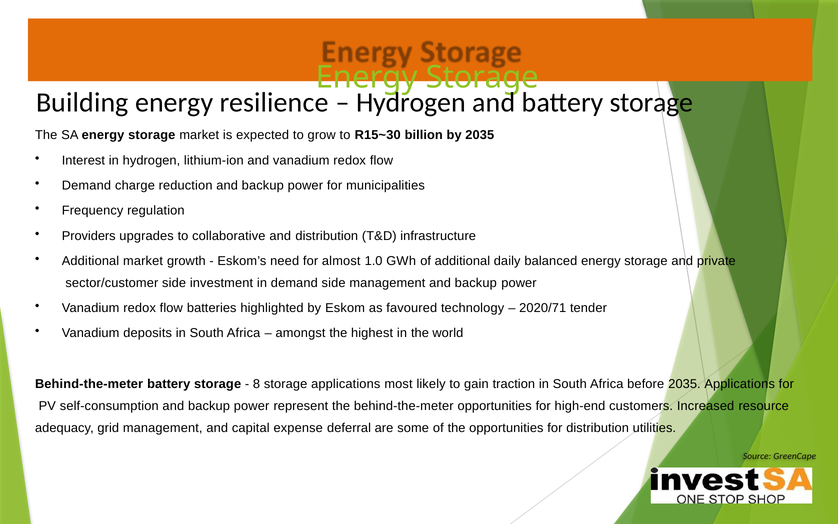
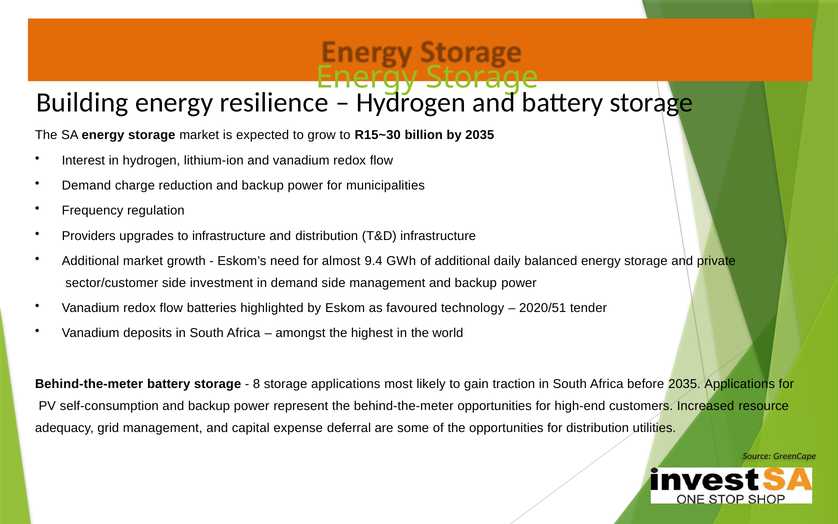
to collaborative: collaborative -> infrastructure
1.0: 1.0 -> 9.4
2020/71: 2020/71 -> 2020/51
